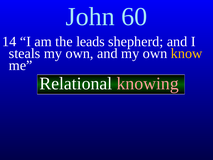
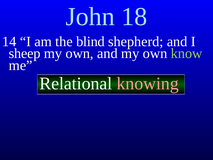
60: 60 -> 18
leads: leads -> blind
steals: steals -> sheep
know colour: yellow -> light green
